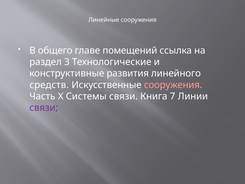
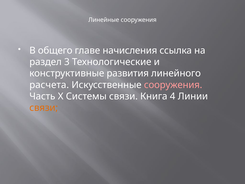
помещений: помещений -> начисления
средств: средств -> расчета
7: 7 -> 4
связи at (44, 108) colour: purple -> orange
